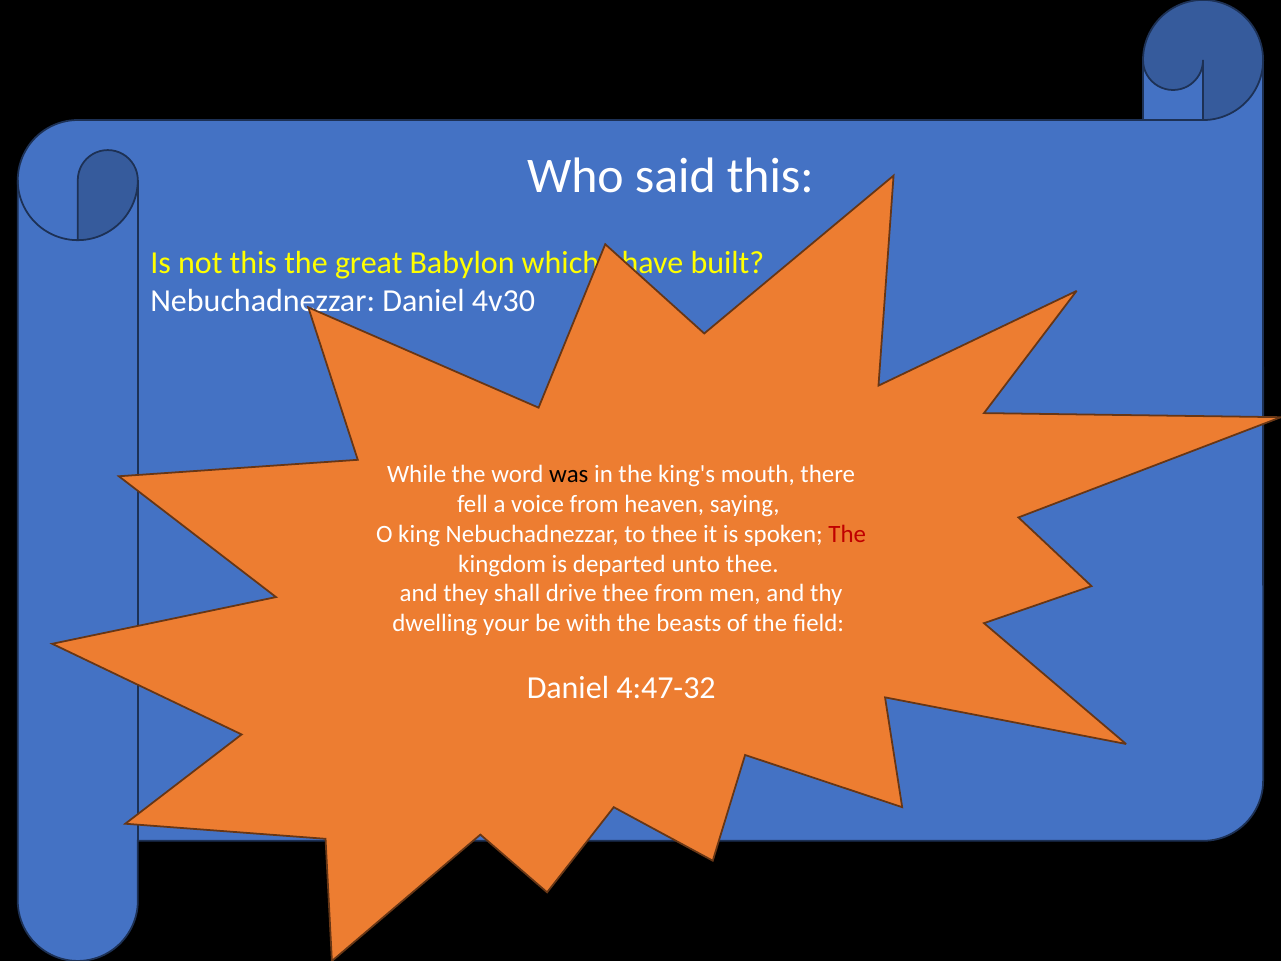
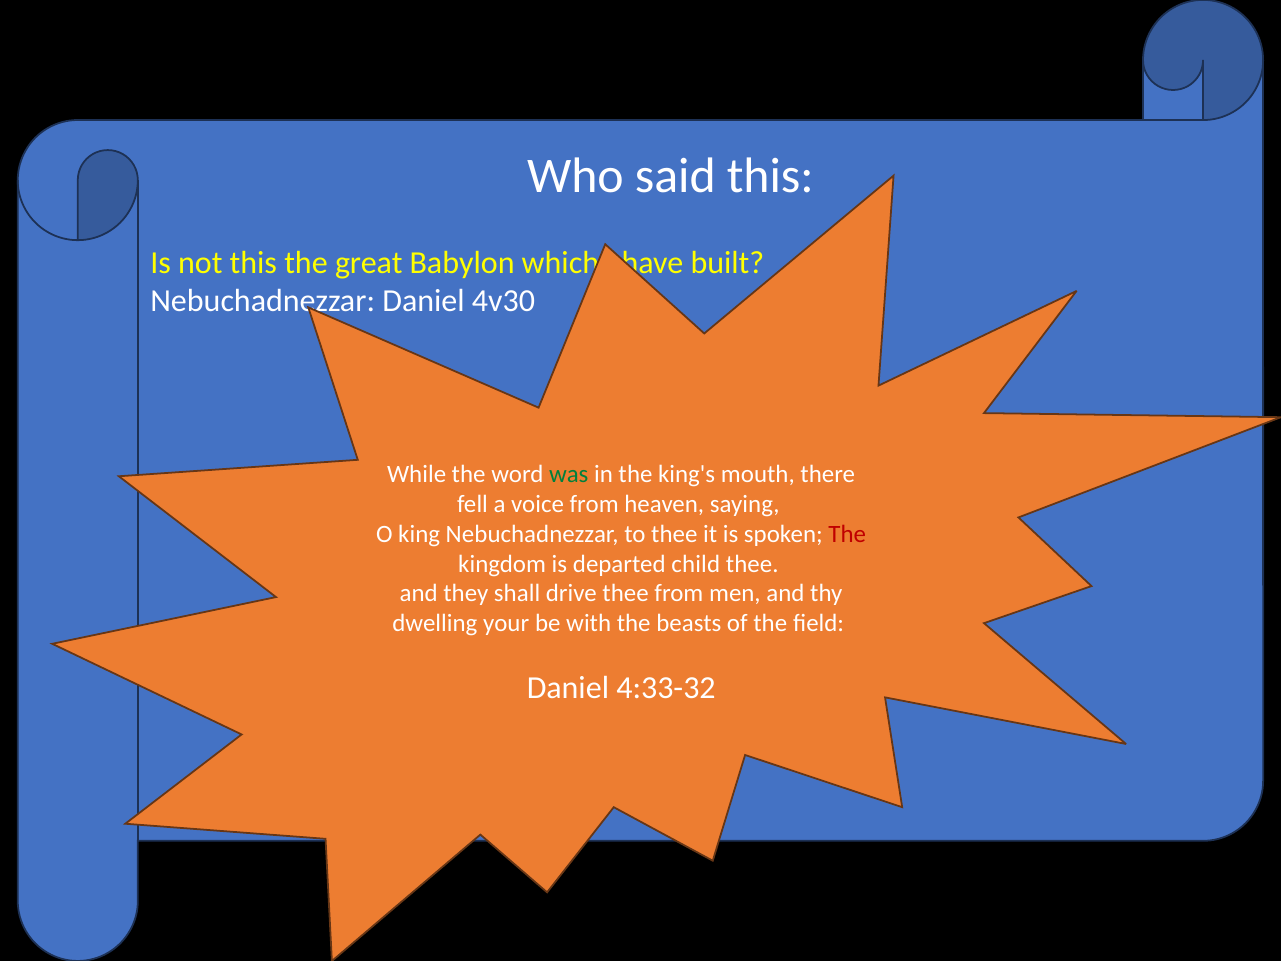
was colour: black -> green
unto: unto -> child
4:47-32: 4:47-32 -> 4:33-32
